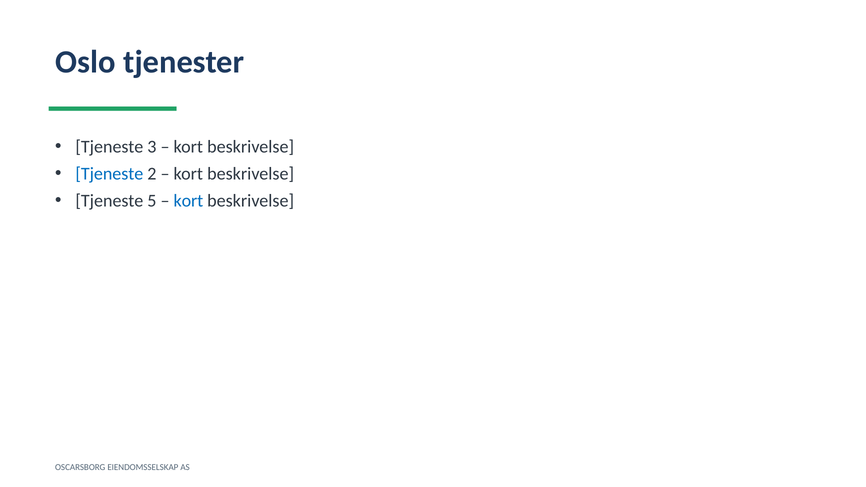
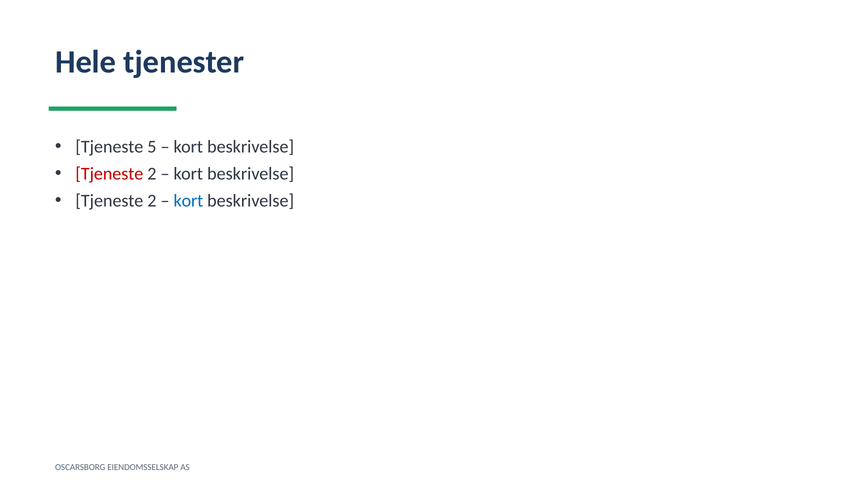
Oslo: Oslo -> Hele
3: 3 -> 5
Tjeneste at (109, 174) colour: blue -> red
5 at (152, 201): 5 -> 2
